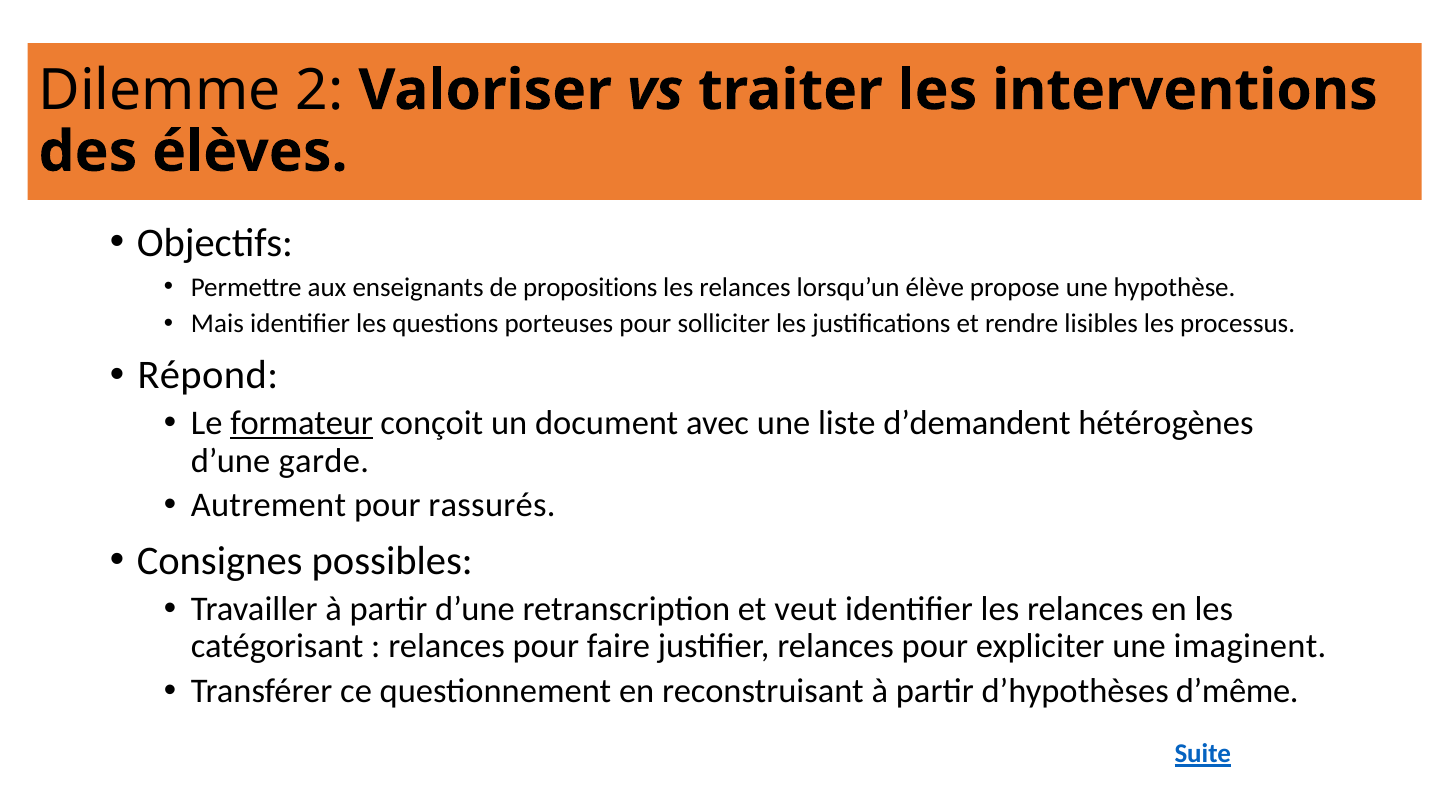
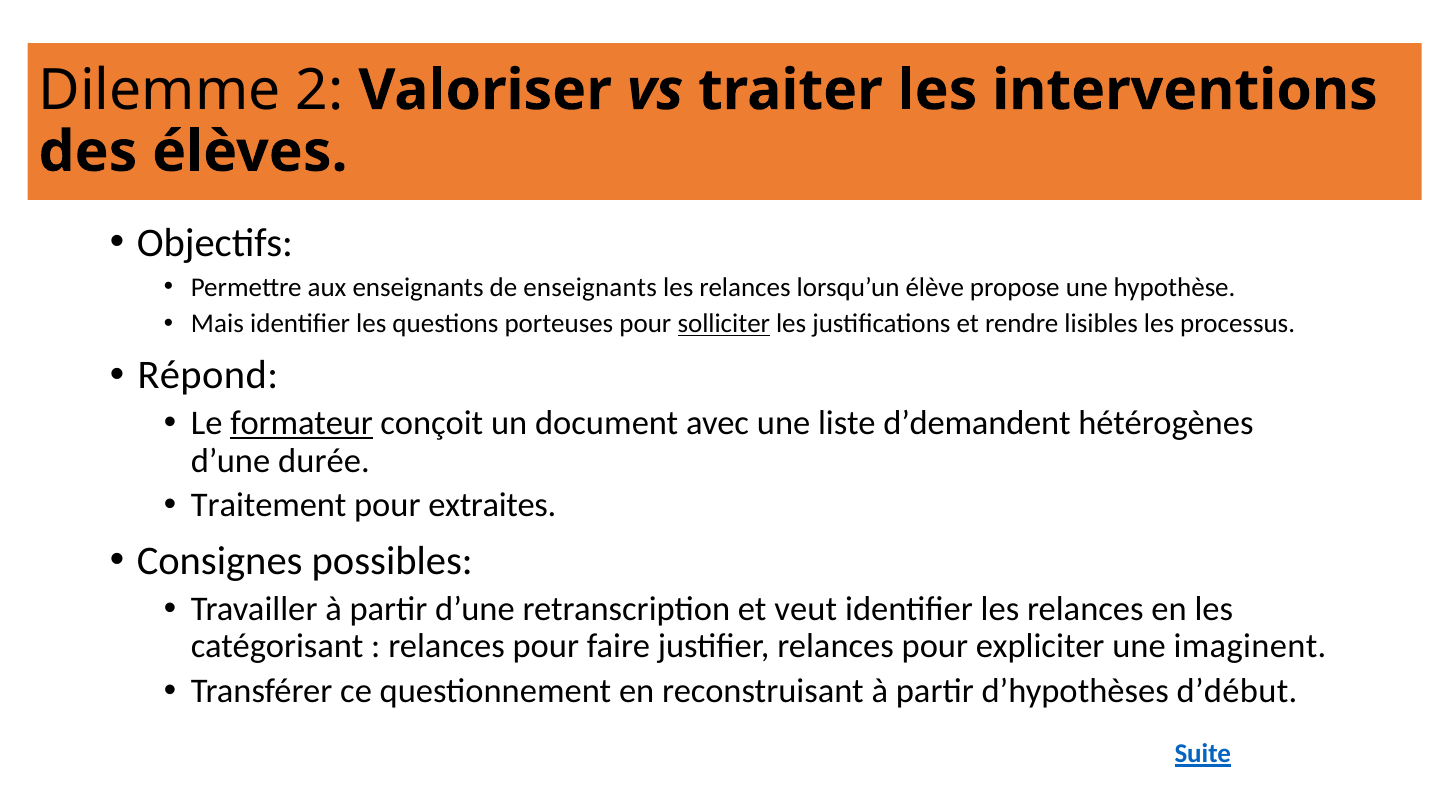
de propositions: propositions -> enseignants
solliciter underline: none -> present
garde: garde -> durée
Autrement: Autrement -> Traitement
rassurés: rassurés -> extraites
d’même: d’même -> d’début
